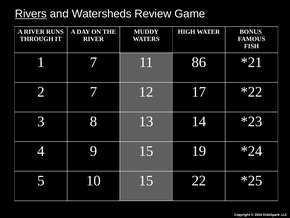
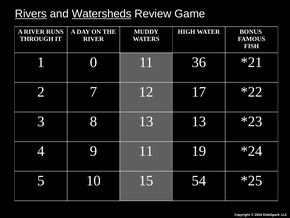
Watersheds underline: none -> present
1 7: 7 -> 0
86: 86 -> 36
13 14: 14 -> 13
9 15: 15 -> 11
22: 22 -> 54
